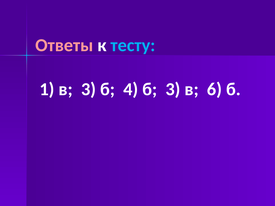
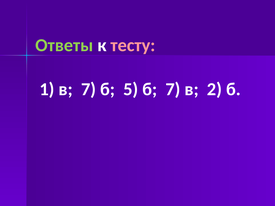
Ответы colour: pink -> light green
тесту colour: light blue -> pink
в 3: 3 -> 7
4: 4 -> 5
б 3: 3 -> 7
6: 6 -> 2
